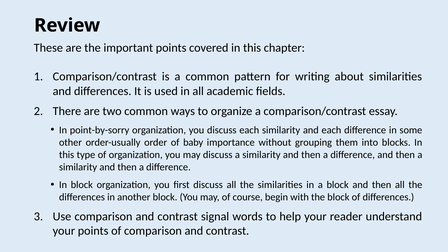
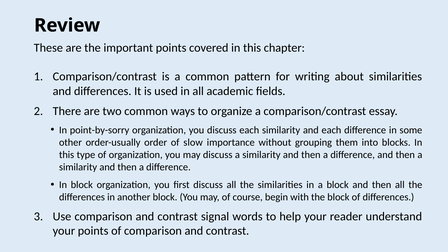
baby: baby -> slow
